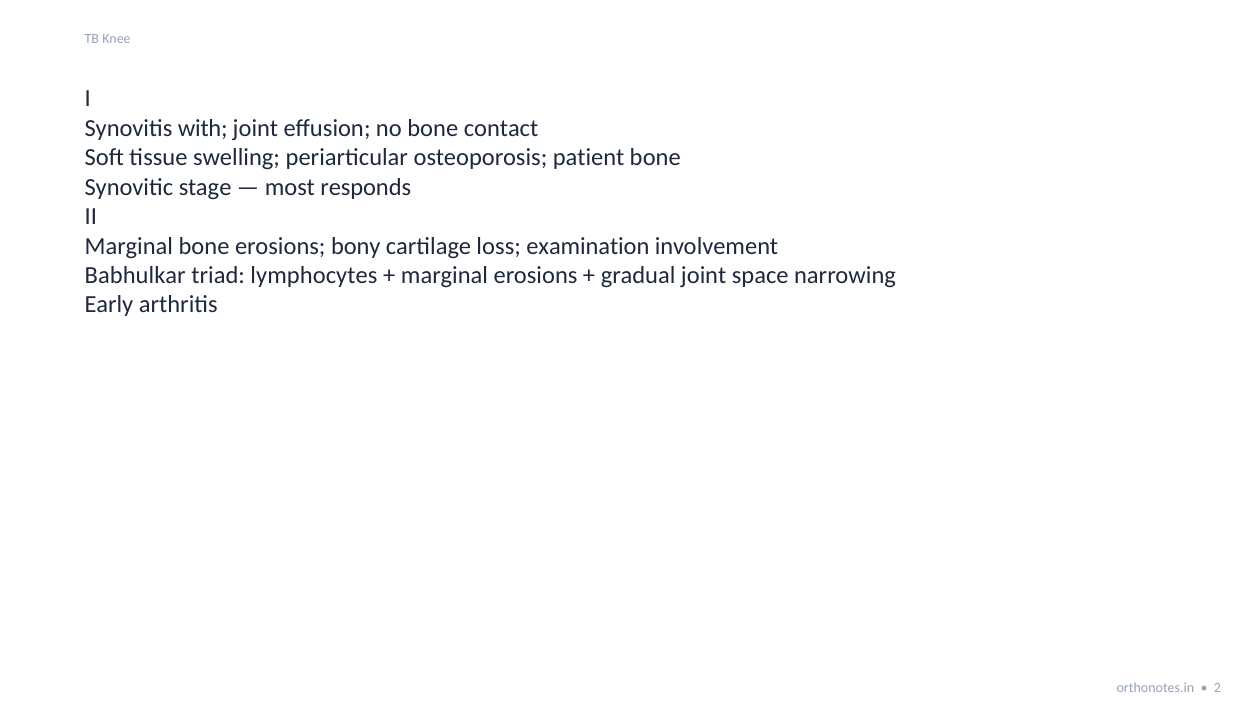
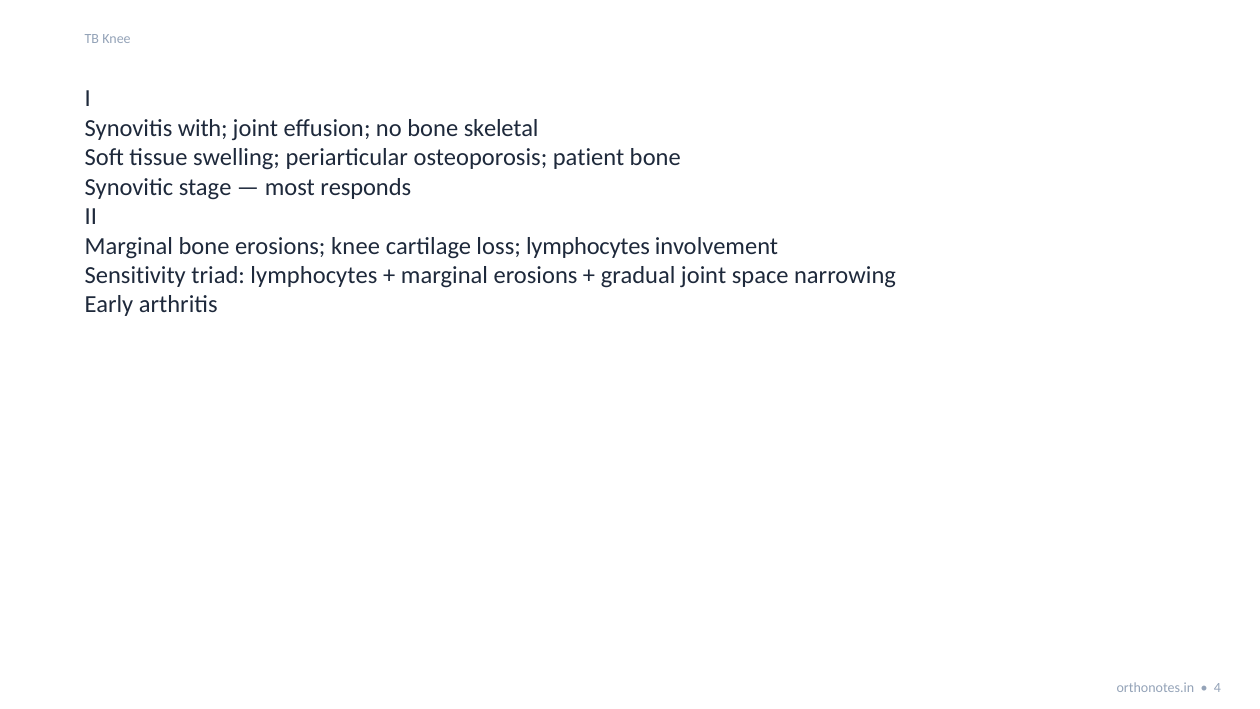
contact: contact -> skeletal
erosions bony: bony -> knee
loss examination: examination -> lymphocytes
Babhulkar: Babhulkar -> Sensitivity
2: 2 -> 4
